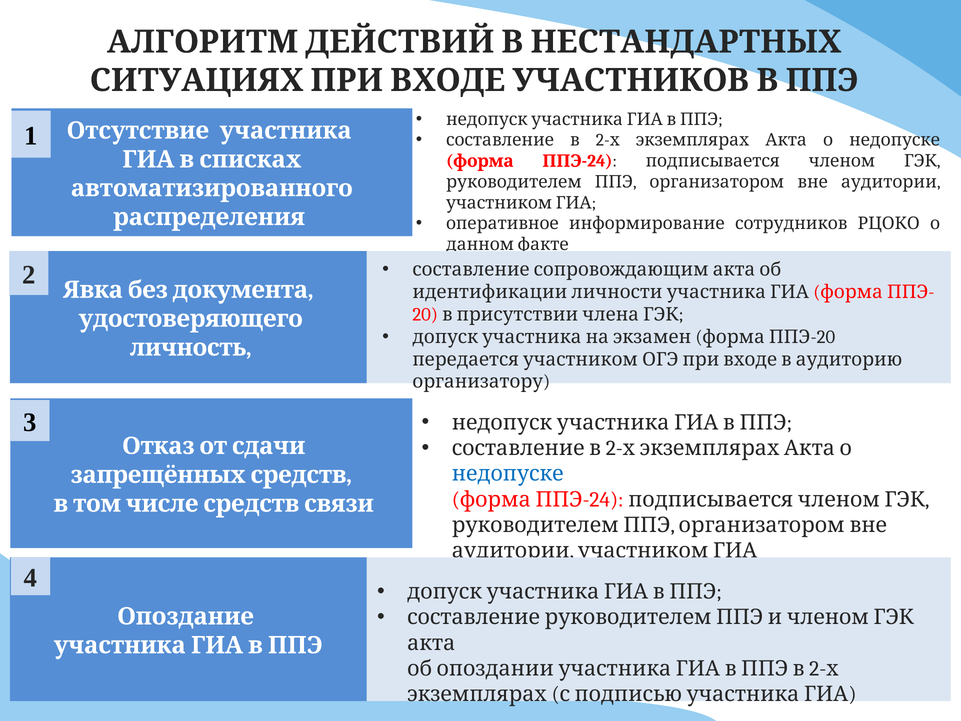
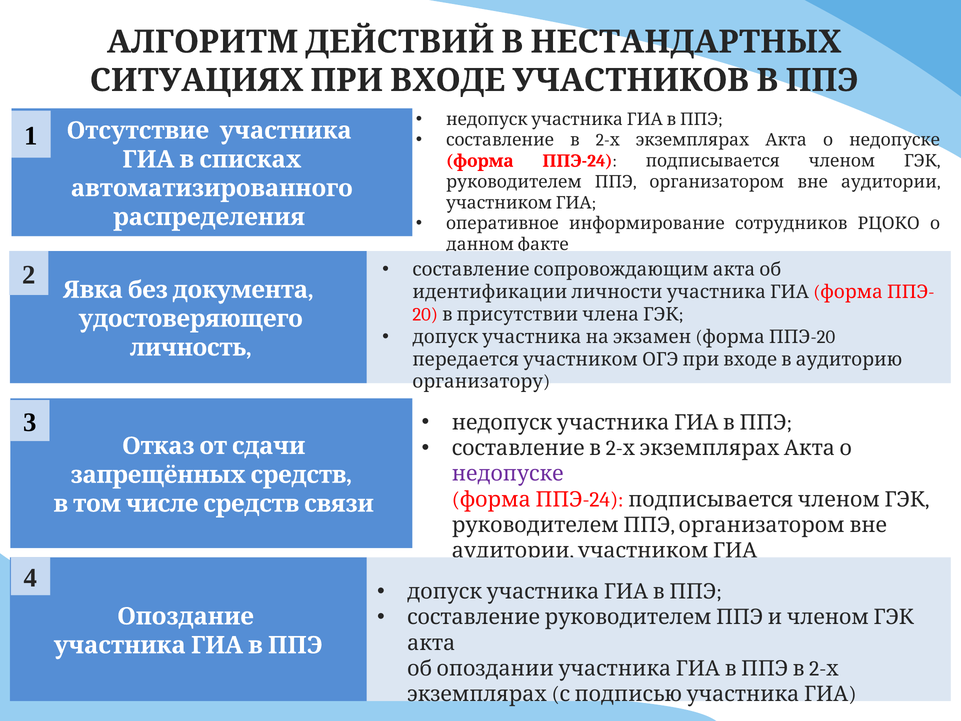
недопуске at (508, 474) colour: blue -> purple
